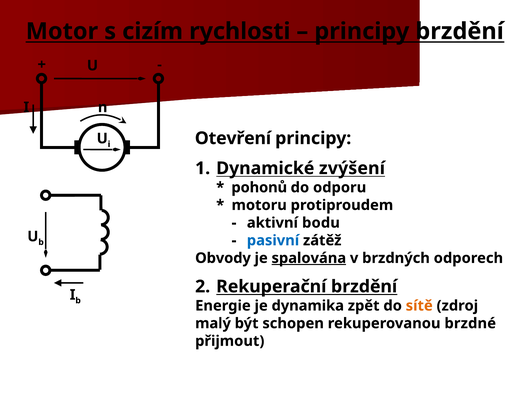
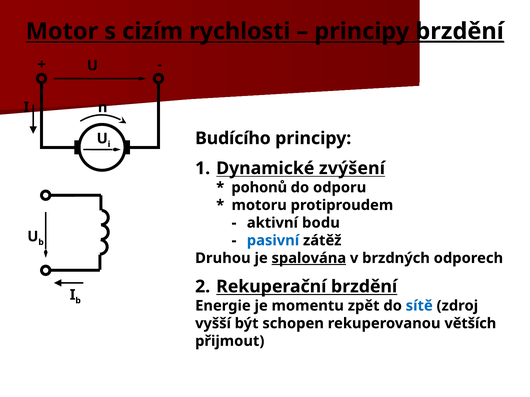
brzdění at (460, 31) underline: none -> present
Otevření: Otevření -> Budícího
Obvody: Obvody -> Druhou
dynamika: dynamika -> momentu
sítě colour: orange -> blue
malý: malý -> vyšší
brzdné: brzdné -> větších
